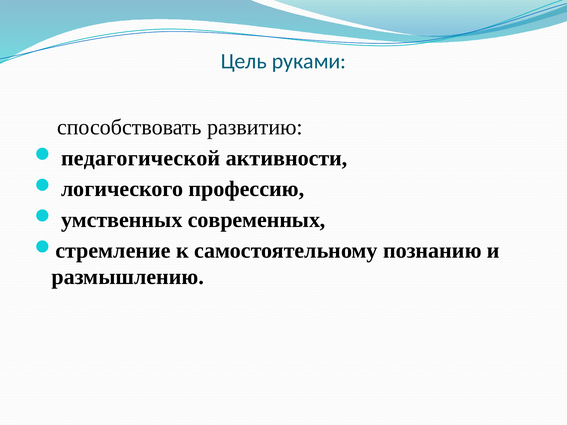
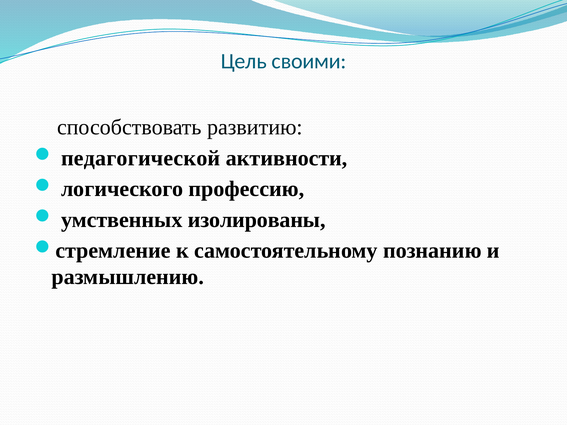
руками: руками -> своими
современных: современных -> изолированы
